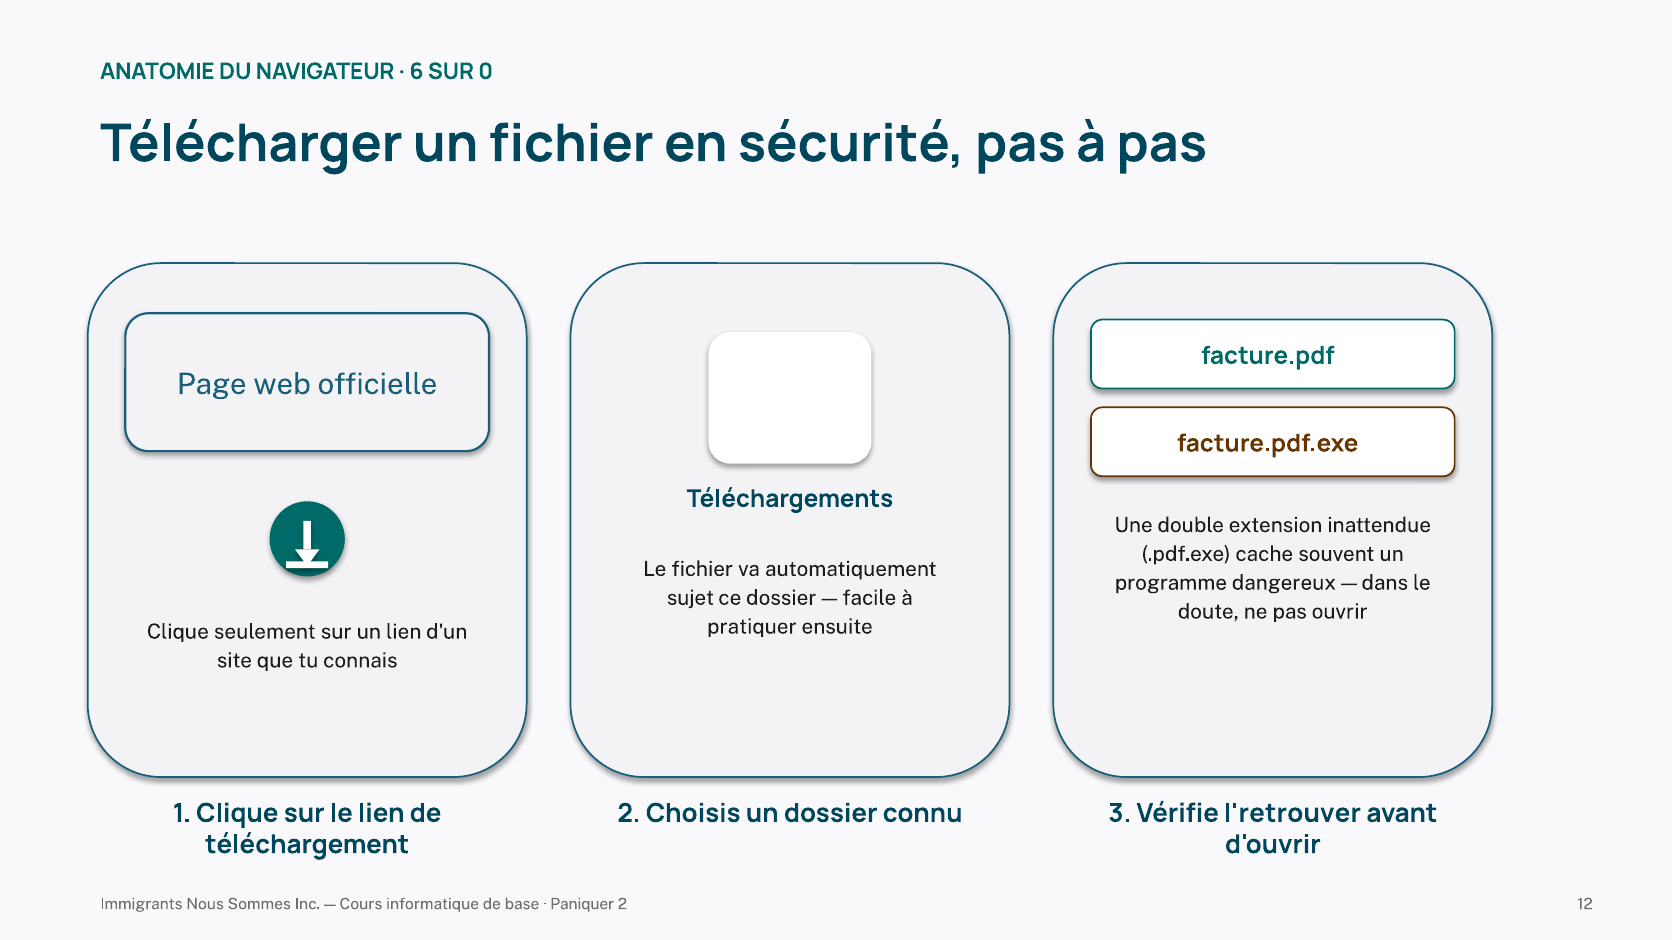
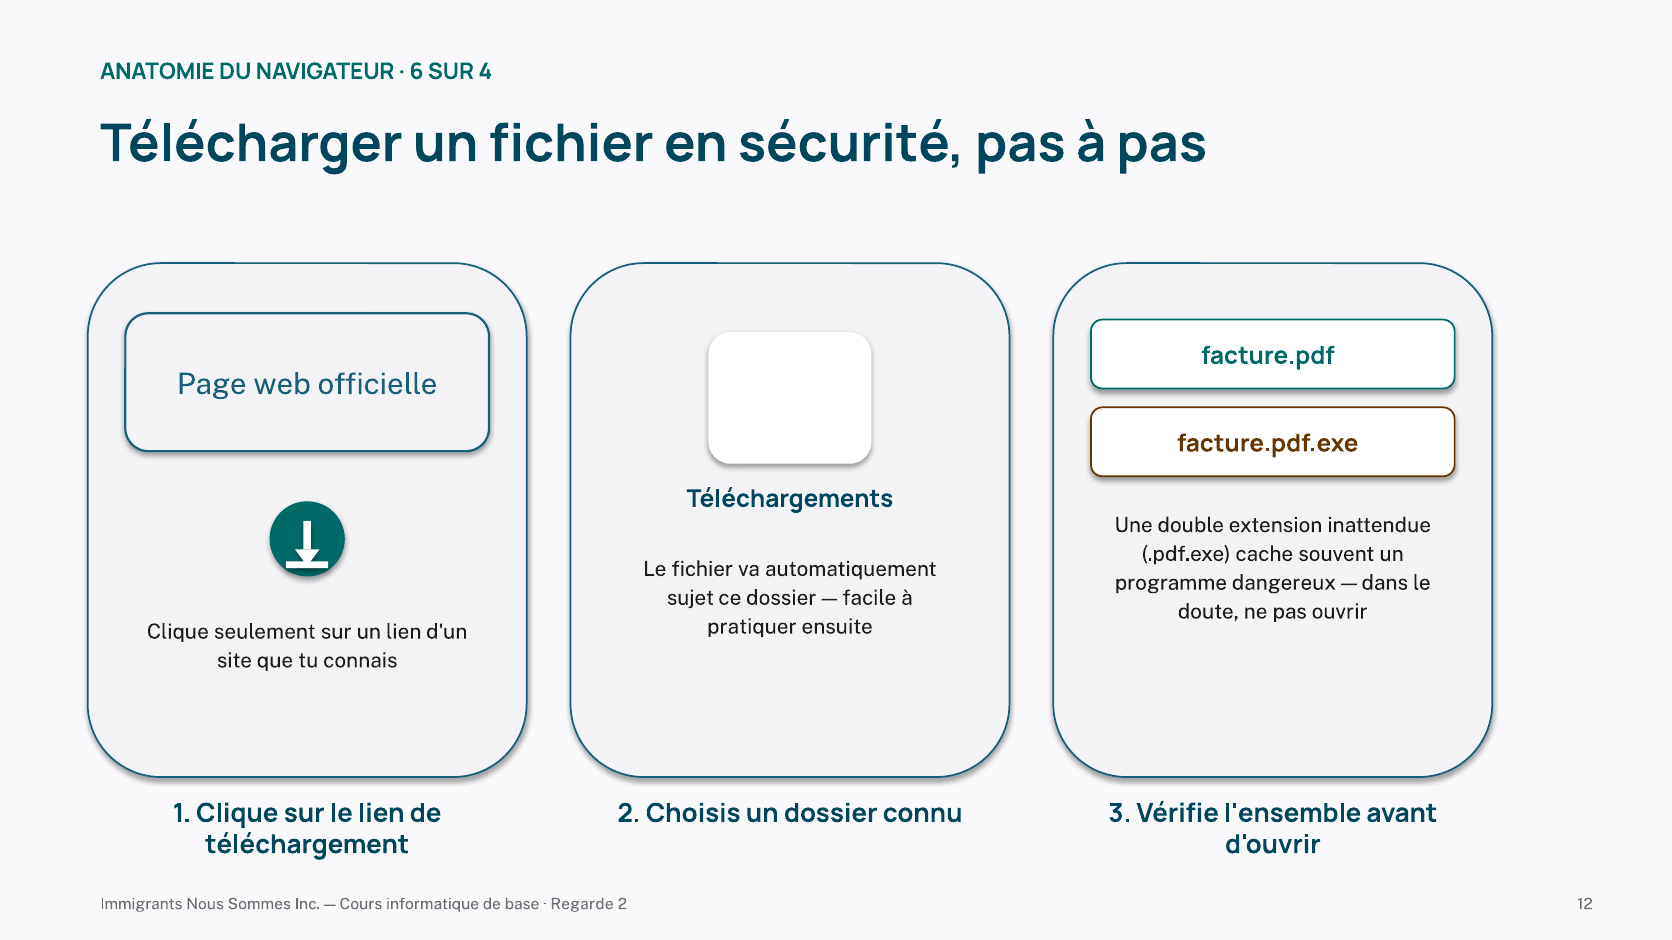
0: 0 -> 4
l'retrouver: l'retrouver -> l'ensemble
Paniquer: Paniquer -> Regarde
